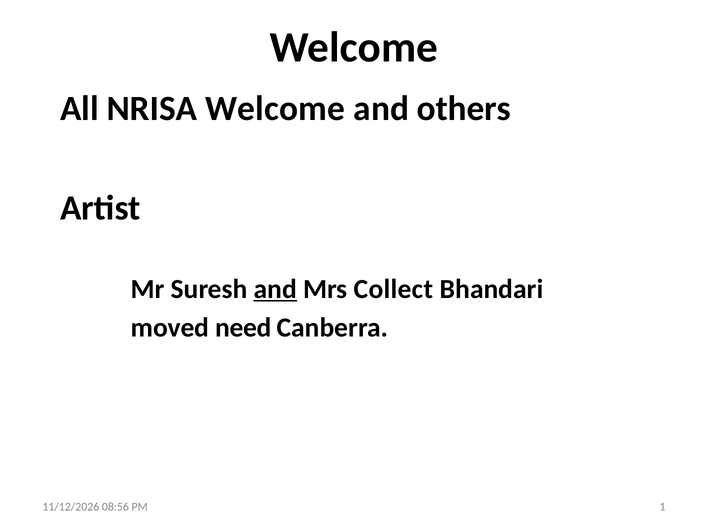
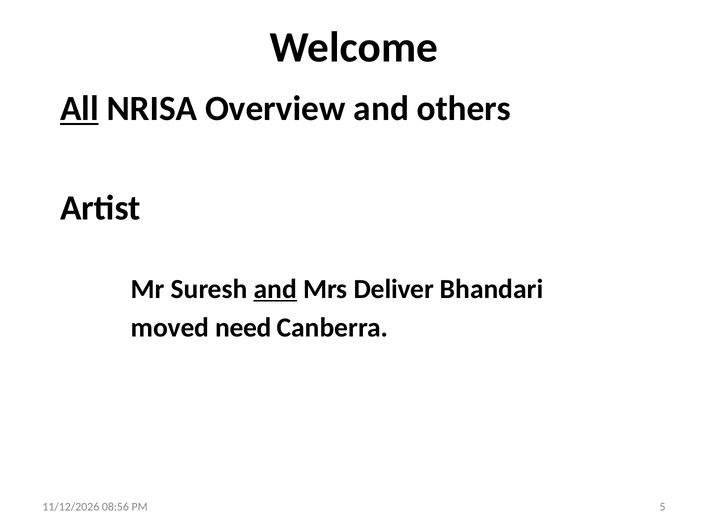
All underline: none -> present
NRISA Welcome: Welcome -> Overview
Collect: Collect -> Deliver
1: 1 -> 5
